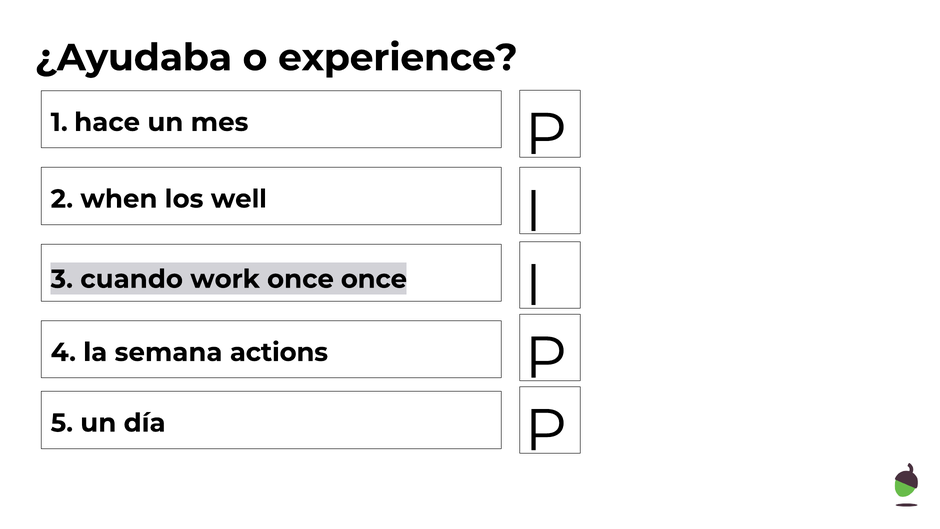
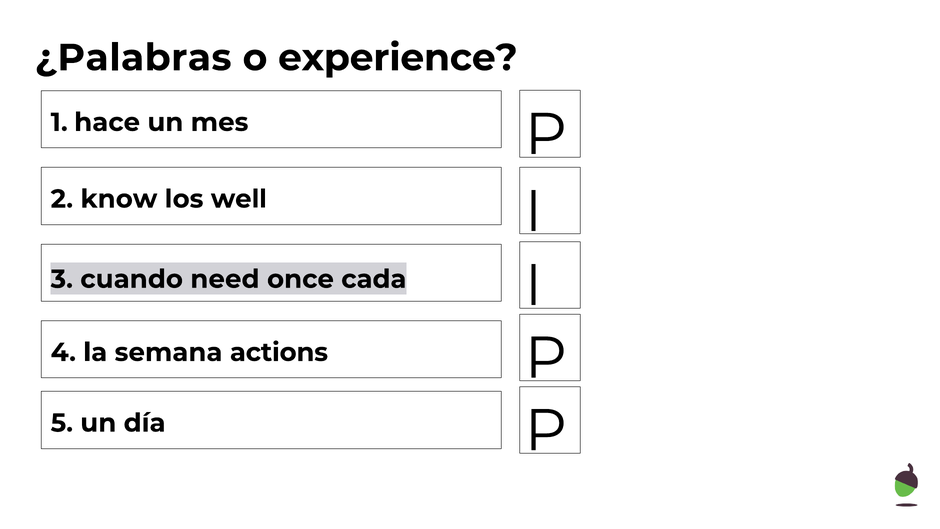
¿Ayudaba: ¿Ayudaba -> ¿Palabras
when: when -> know
work: work -> need
once once: once -> cada
